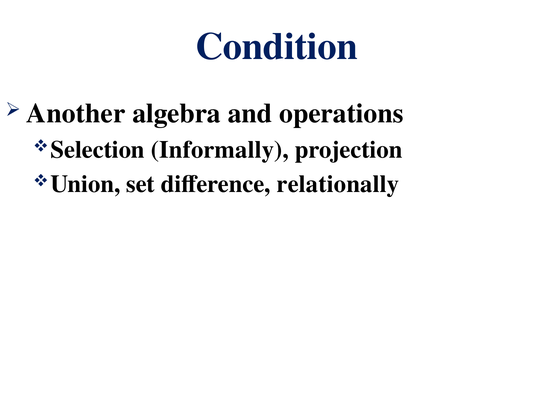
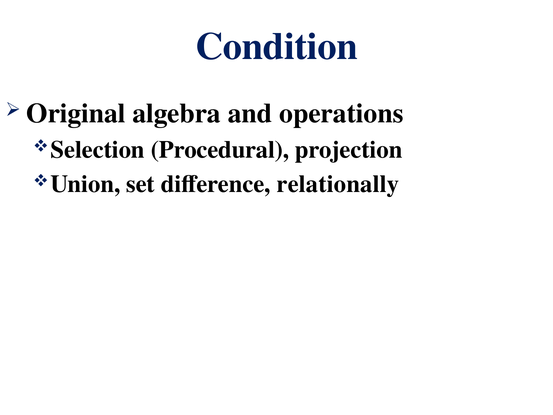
Another: Another -> Original
Informally: Informally -> Procedural
